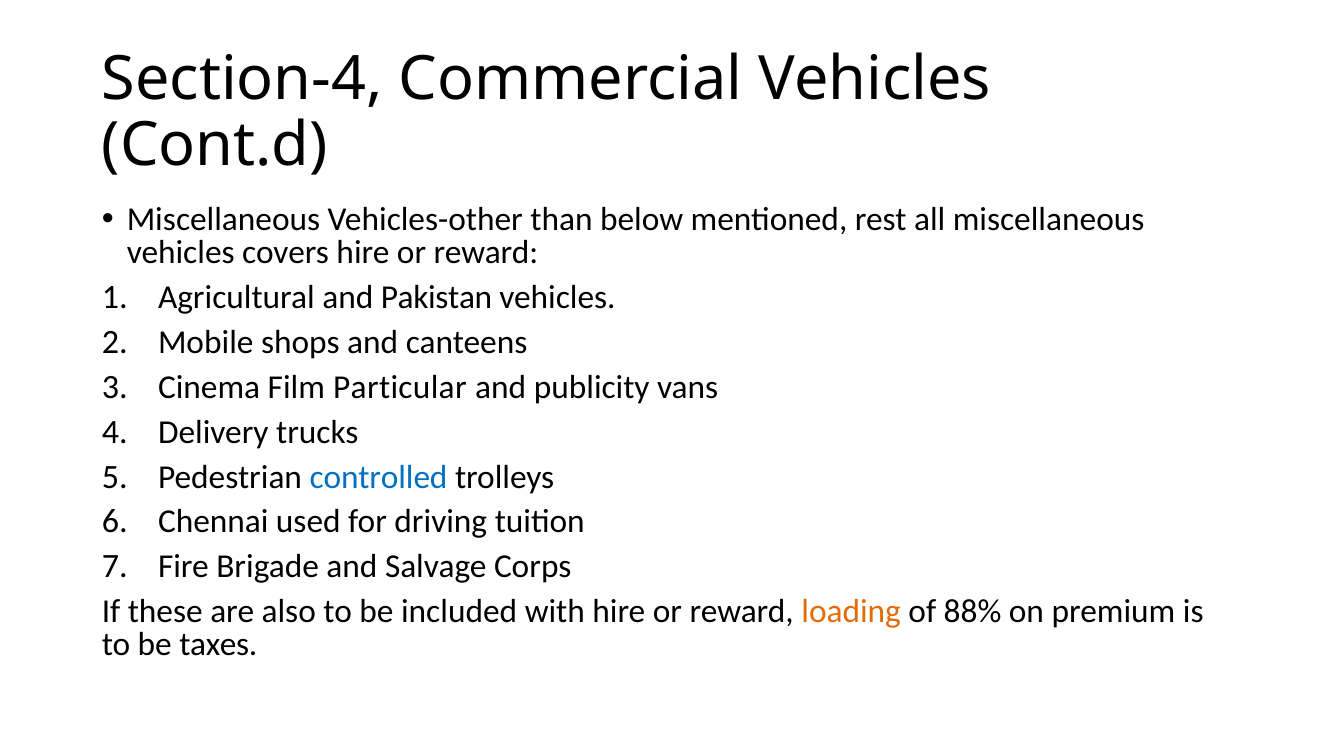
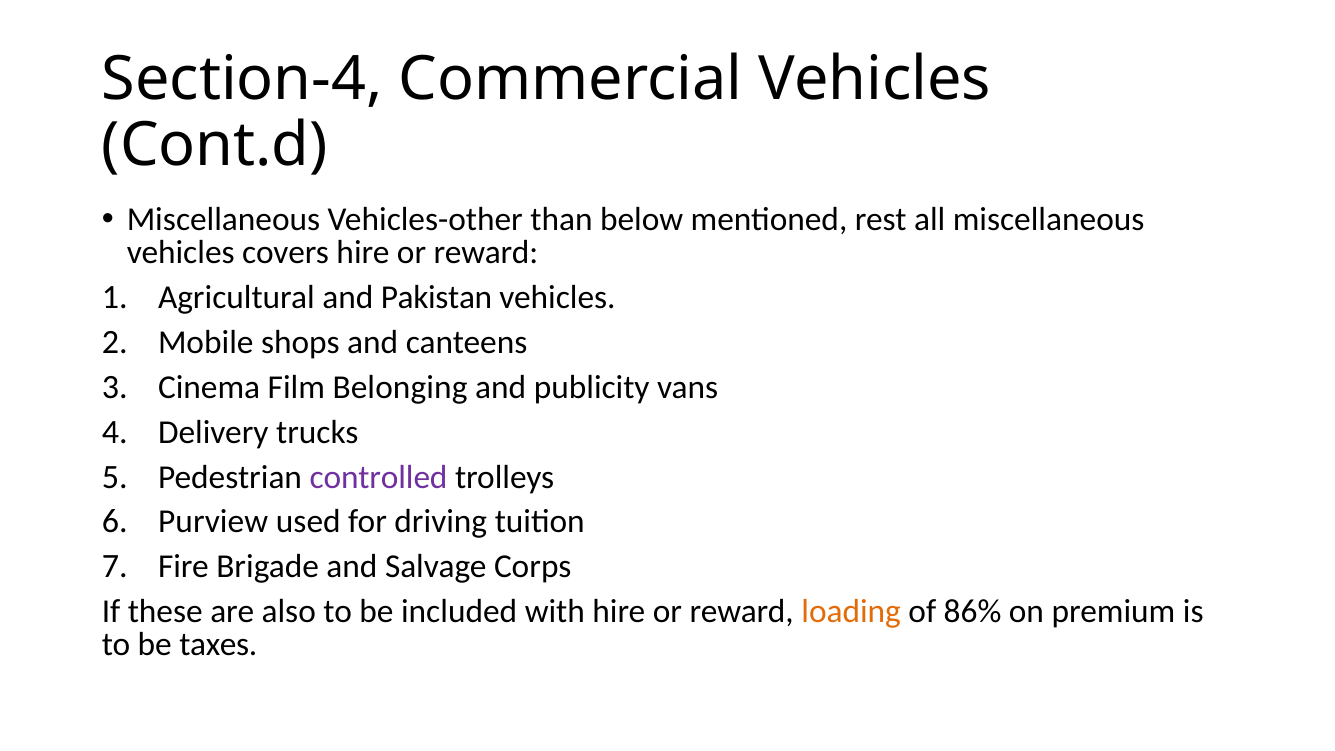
Particular: Particular -> Belonging
controlled colour: blue -> purple
Chennai: Chennai -> Purview
88%: 88% -> 86%
